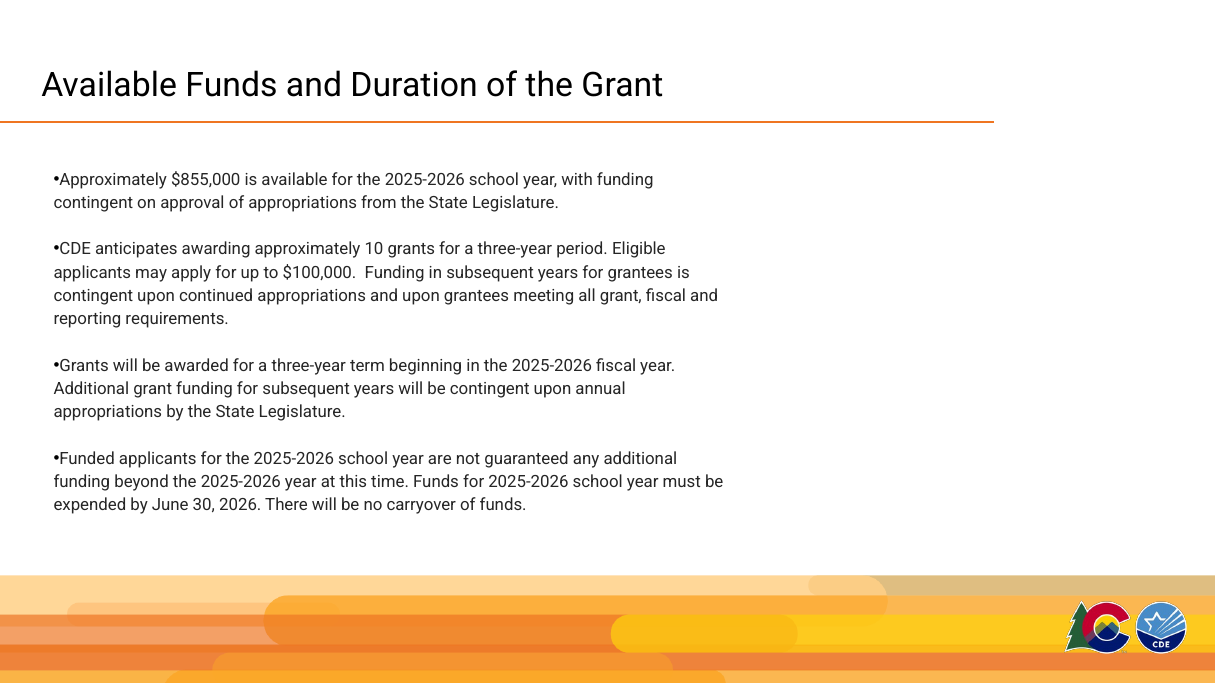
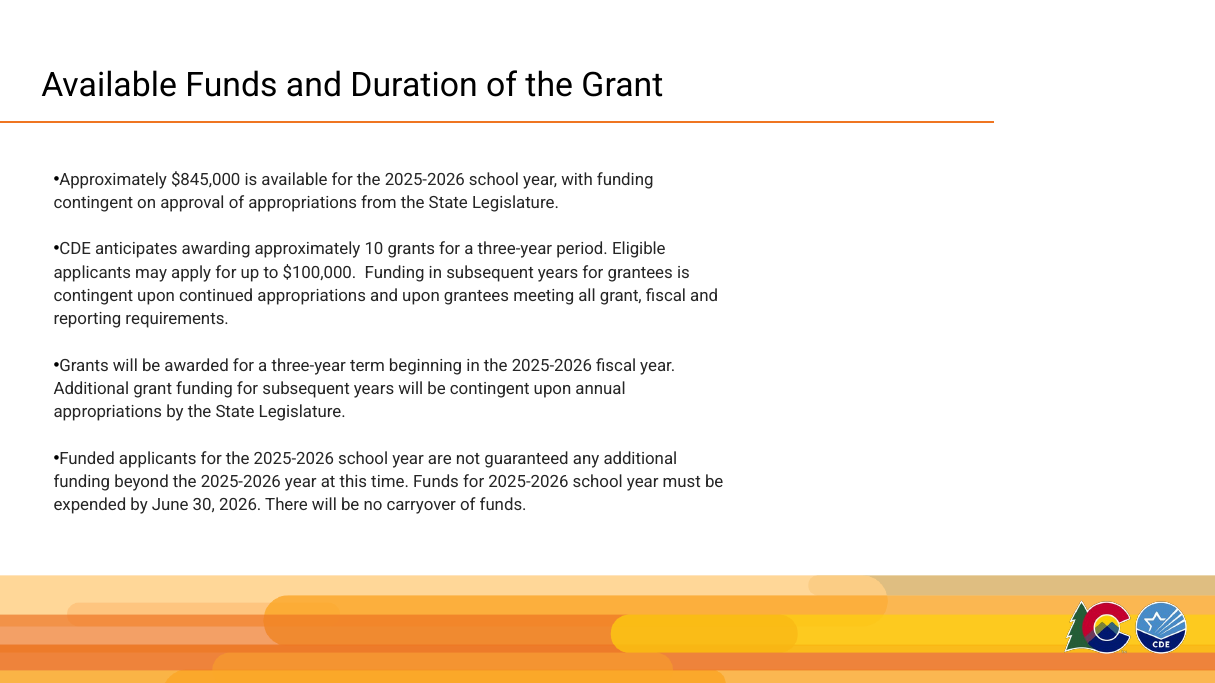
$855,000: $855,000 -> $845,000
